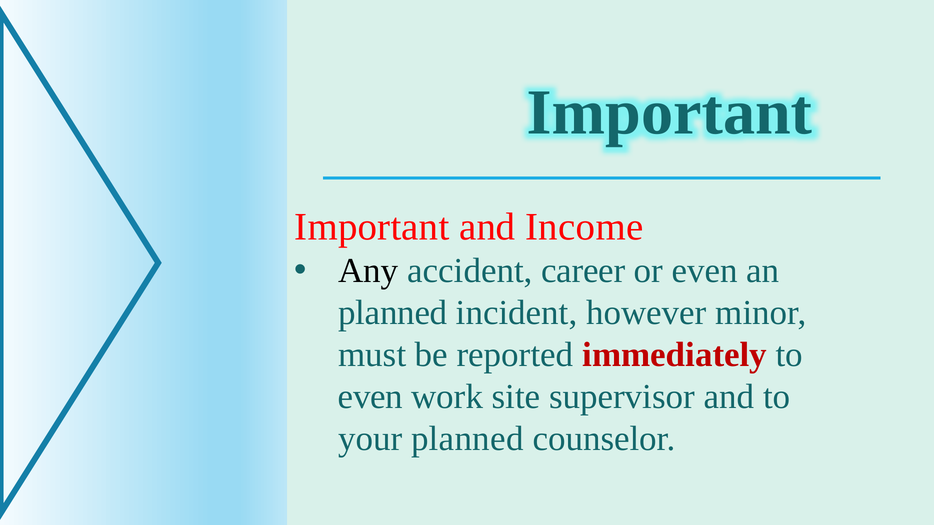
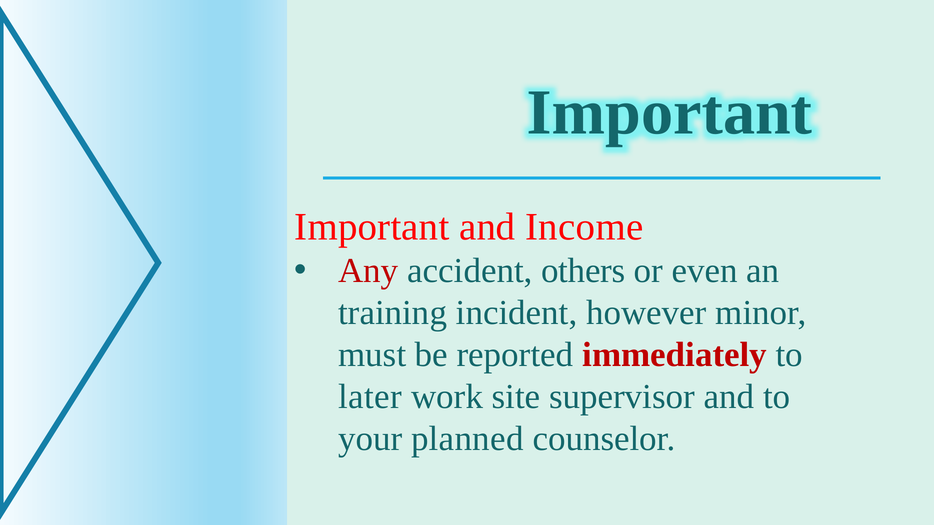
Any colour: black -> red
career: career -> others
planned at (393, 313): planned -> training
even at (370, 397): even -> later
